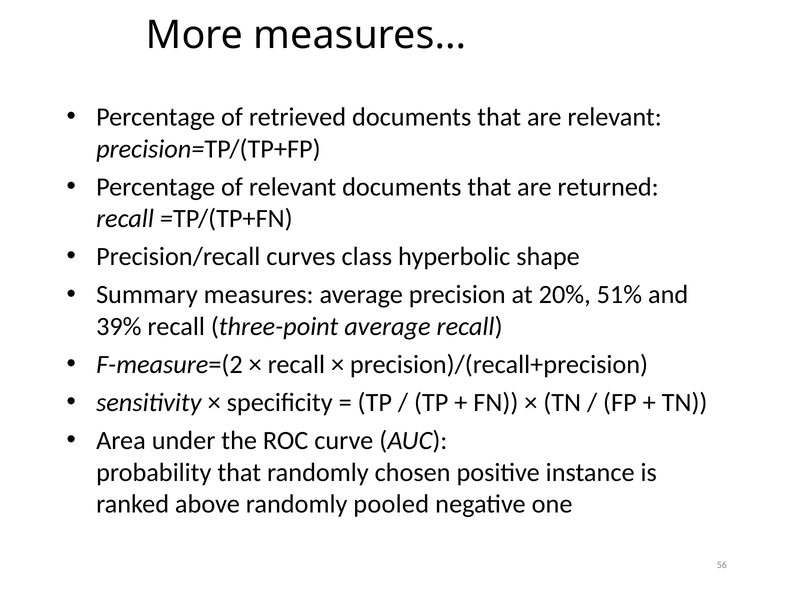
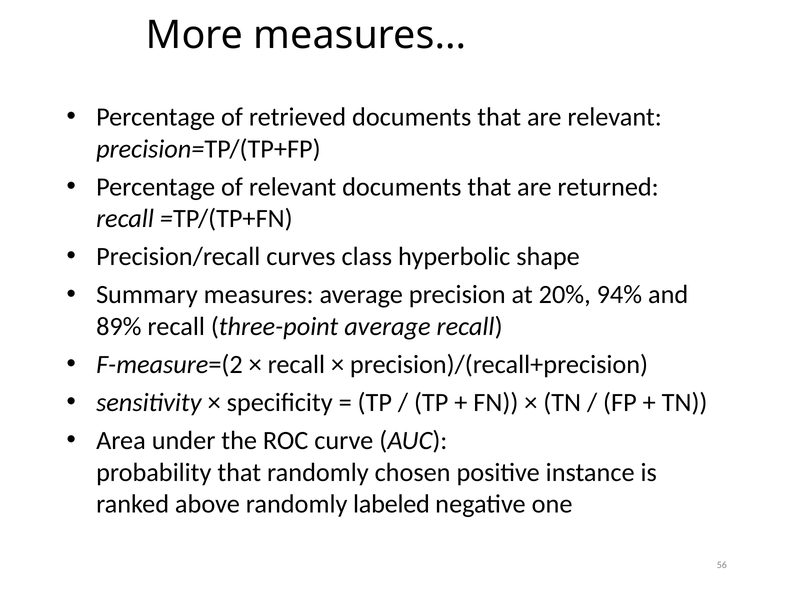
51%: 51% -> 94%
39%: 39% -> 89%
pooled: pooled -> labeled
